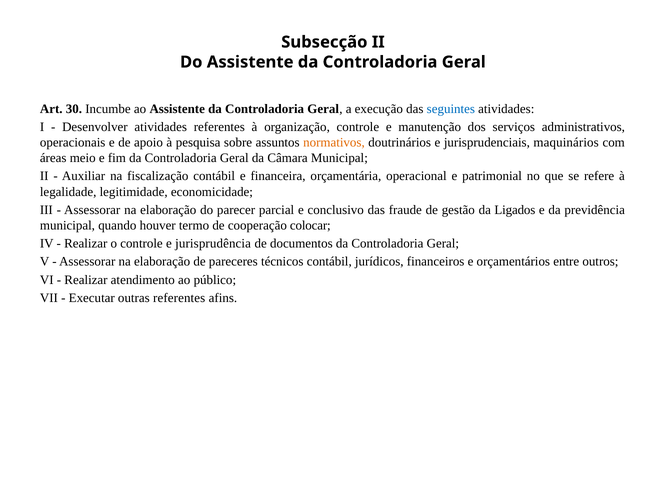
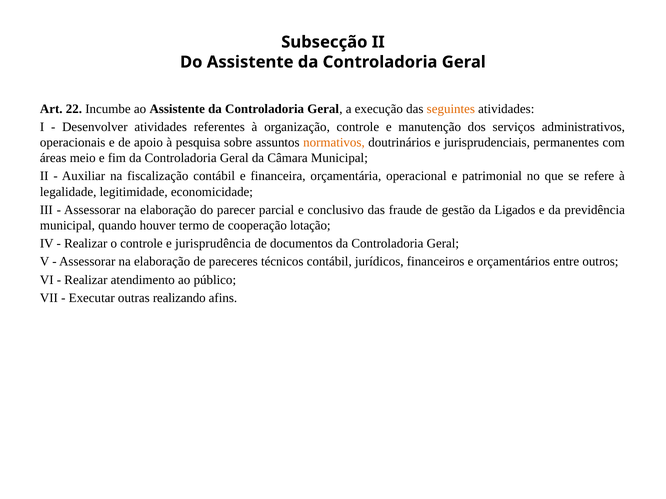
30: 30 -> 22
seguintes colour: blue -> orange
maquinários: maquinários -> permanentes
colocar: colocar -> lotação
outras referentes: referentes -> realizando
